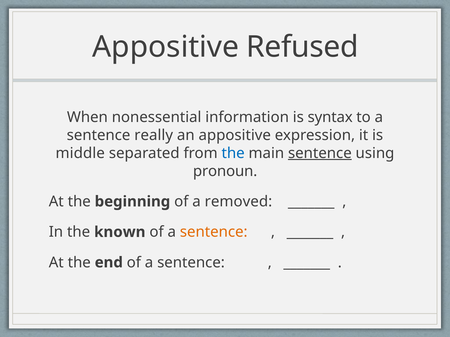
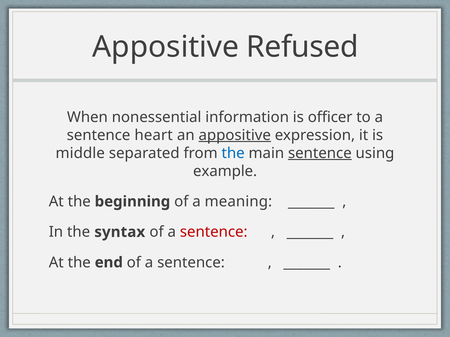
syntax: syntax -> officer
really: really -> heart
appositive at (235, 135) underline: none -> present
pronoun: pronoun -> example
removed: removed -> meaning
known: known -> syntax
sentence at (214, 232) colour: orange -> red
